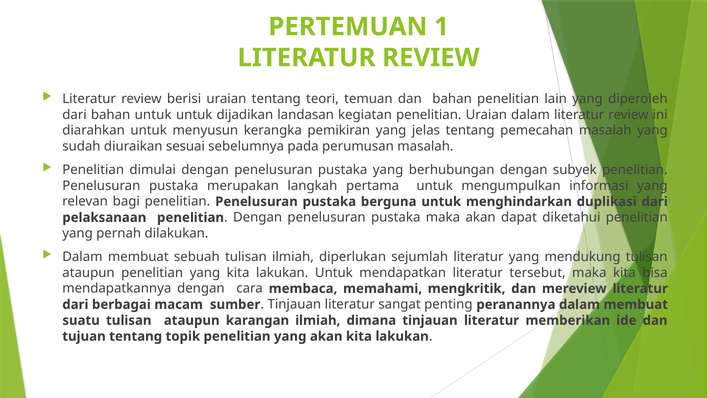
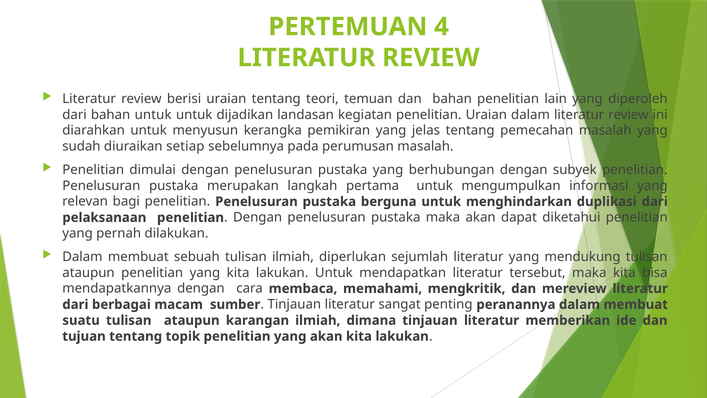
1: 1 -> 4
sesuai: sesuai -> setiap
